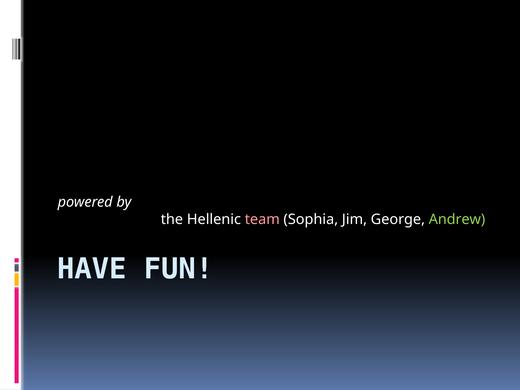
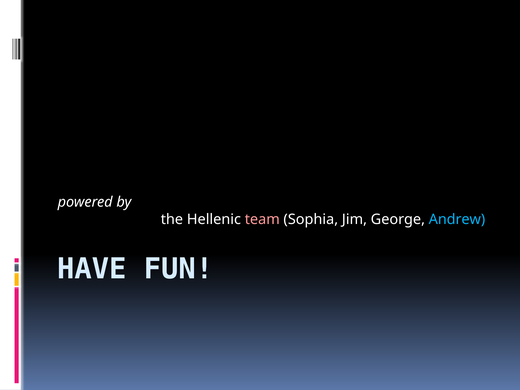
Andrew colour: light green -> light blue
